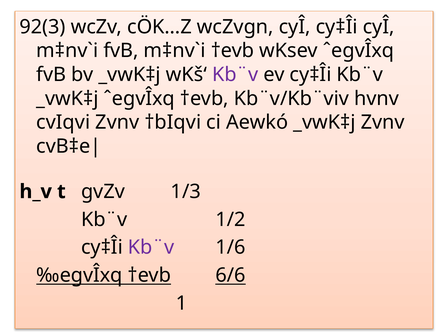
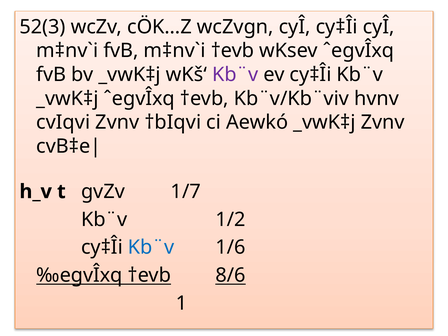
92(3: 92(3 -> 52(3
1/3: 1/3 -> 1/7
Kb¨v at (151, 247) colour: purple -> blue
6/6: 6/6 -> 8/6
